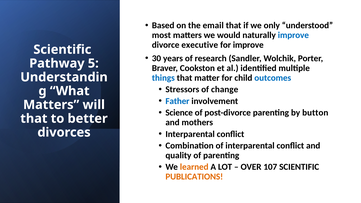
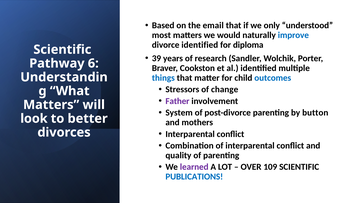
divorce executive: executive -> identified
for improve: improve -> diploma
30: 30 -> 39
5: 5 -> 6
Father colour: blue -> purple
Science: Science -> System
that at (34, 119): that -> look
learned colour: orange -> purple
107: 107 -> 109
PUBLICATIONS colour: orange -> blue
